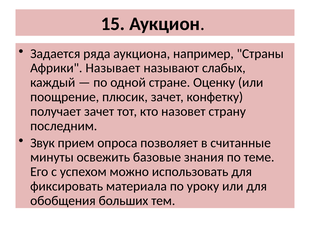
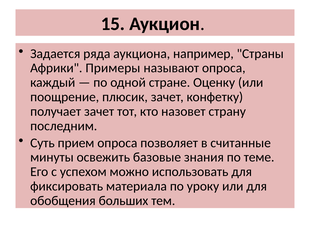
Называет: Называет -> Примеры
называют слабых: слабых -> опроса
Звук: Звук -> Суть
